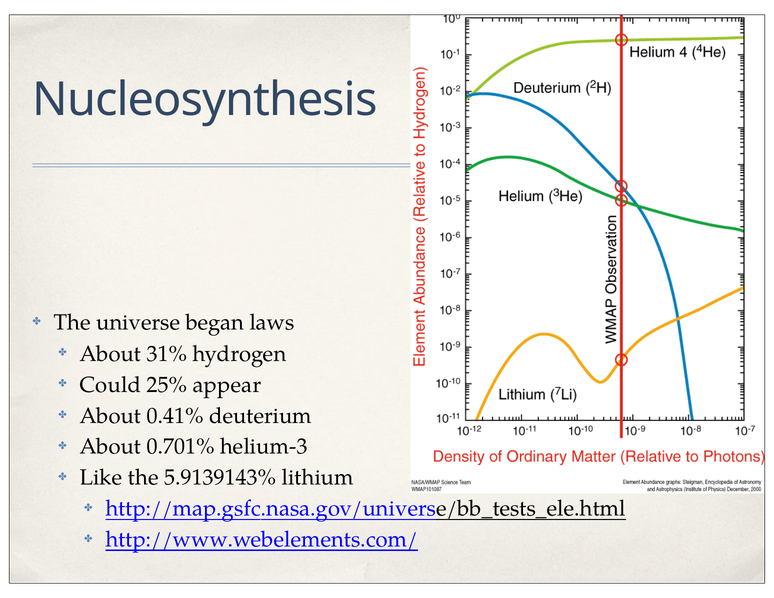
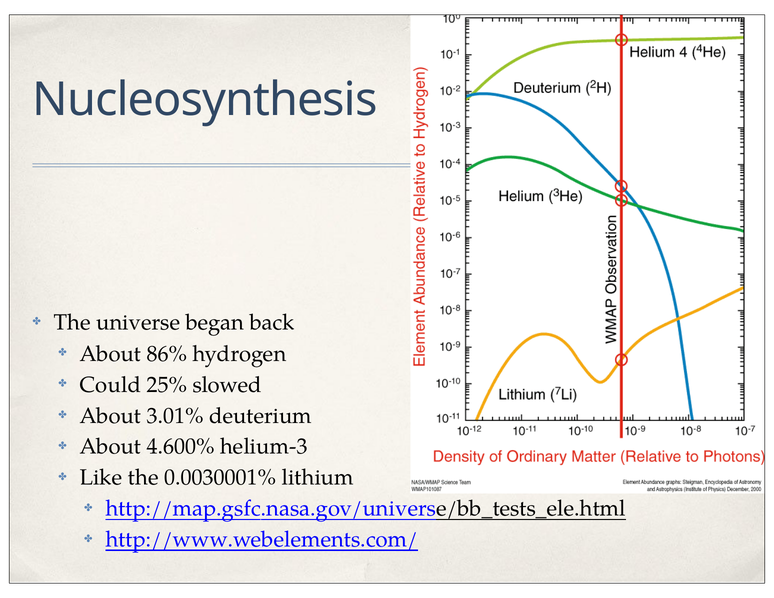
laws: laws -> back
31%: 31% -> 86%
appear: appear -> slowed
0.41%: 0.41% -> 3.01%
0.701%: 0.701% -> 4.600%
5.9139143%: 5.9139143% -> 0.0030001%
